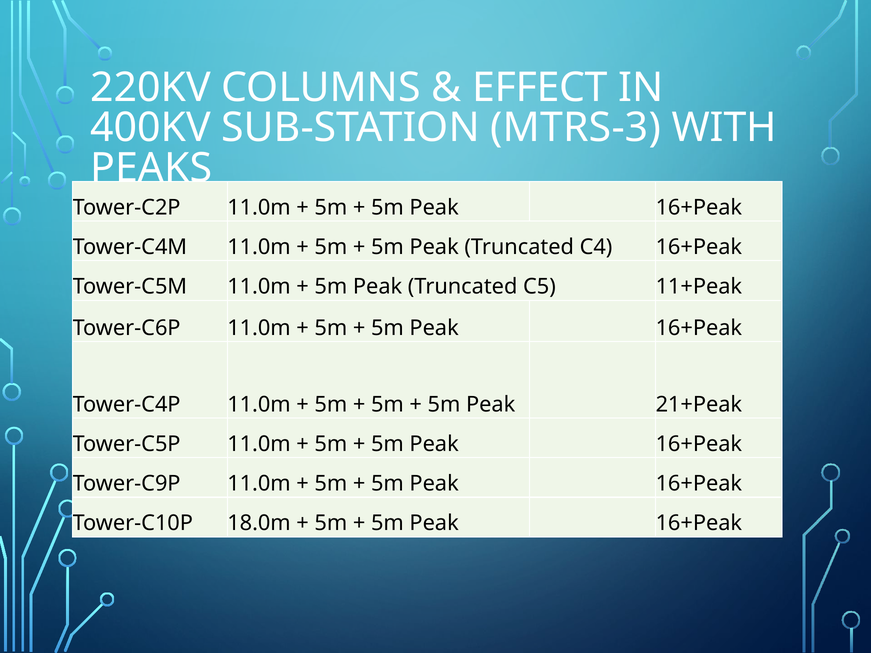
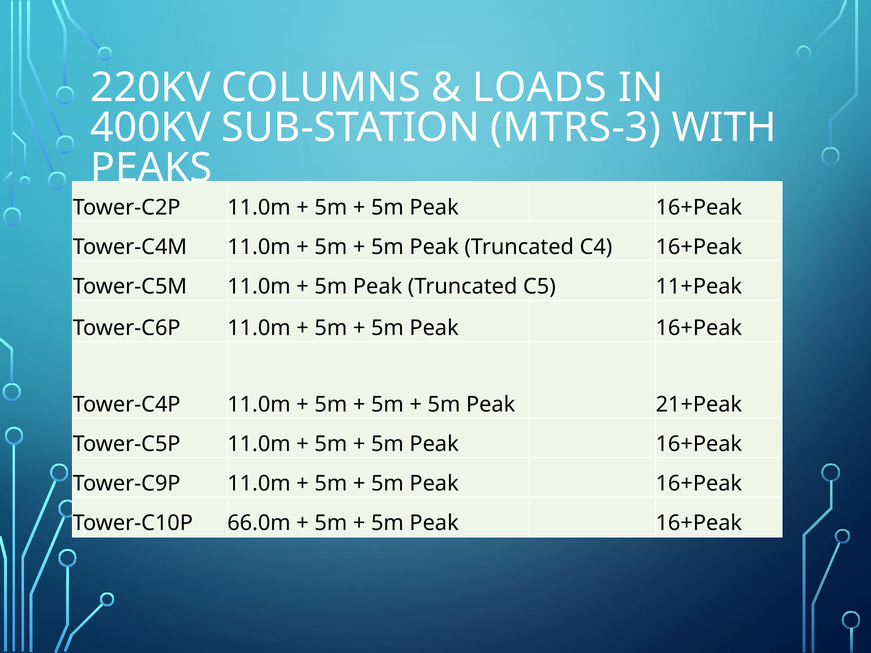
EFFECT: EFFECT -> LOADS
18.0m: 18.0m -> 66.0m
